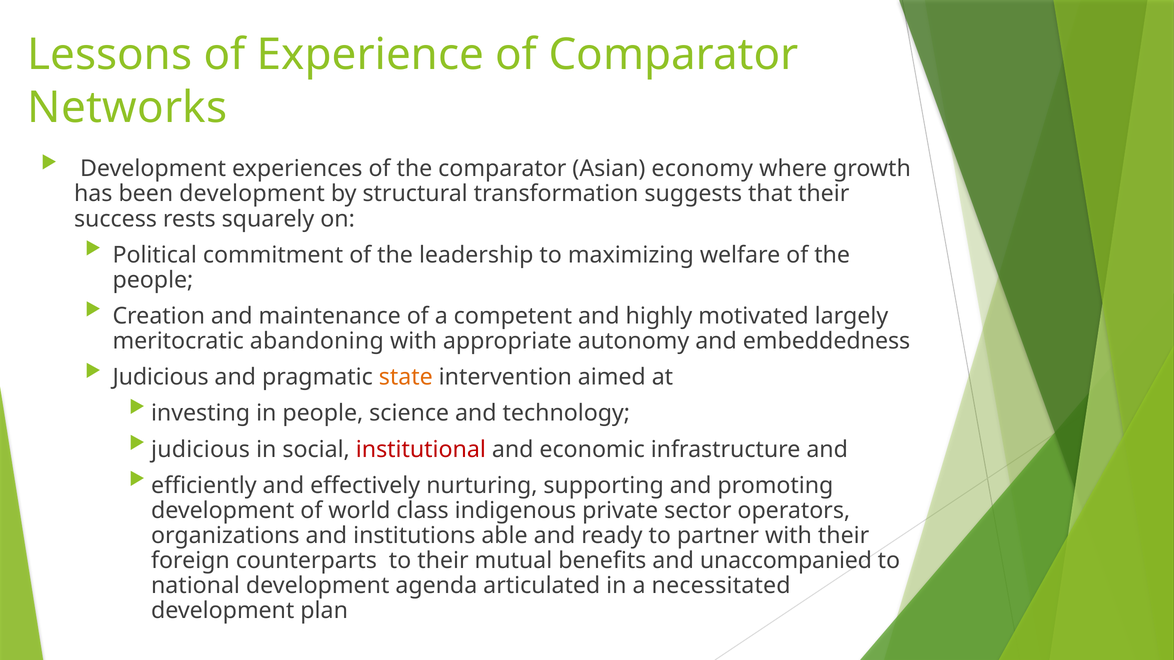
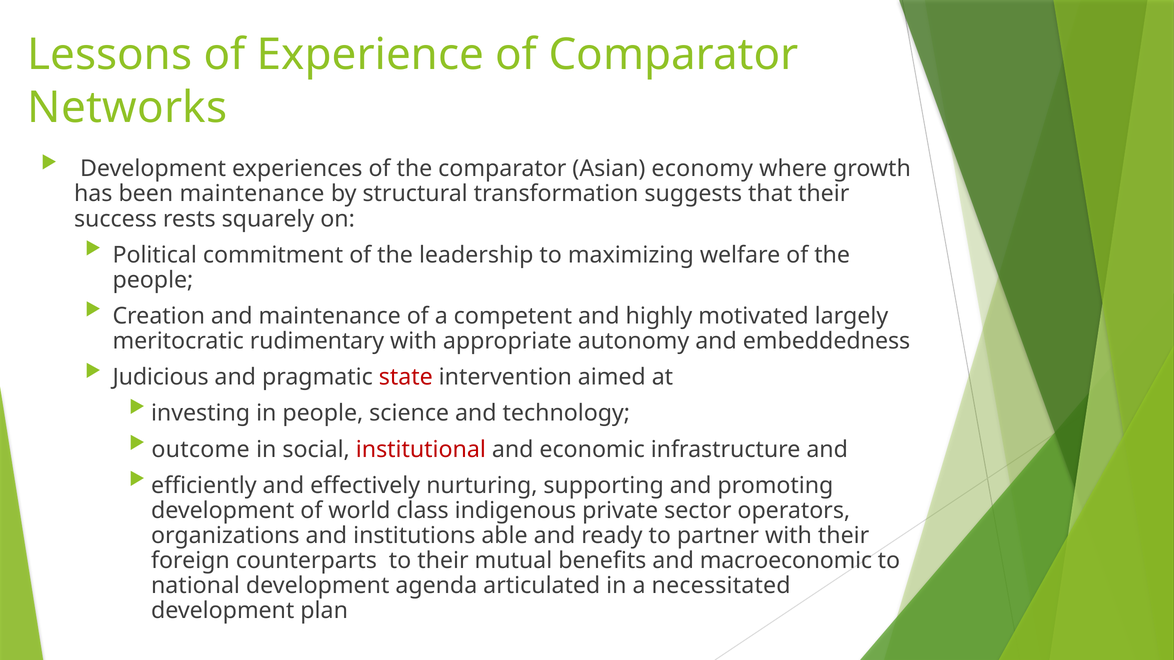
been development: development -> maintenance
abandoning: abandoning -> rudimentary
state colour: orange -> red
judicious at (201, 450): judicious -> outcome
unaccompanied: unaccompanied -> macroeconomic
